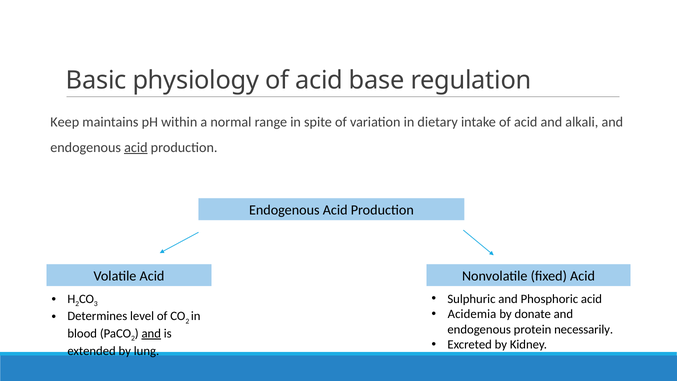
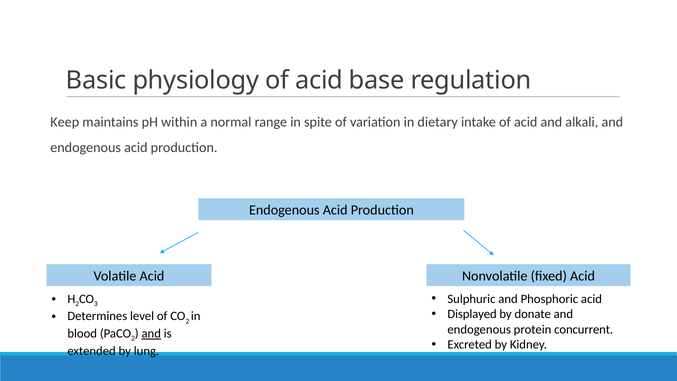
acid at (136, 147) underline: present -> none
Acidemia: Acidemia -> Displayed
necessarily: necessarily -> concurrent
